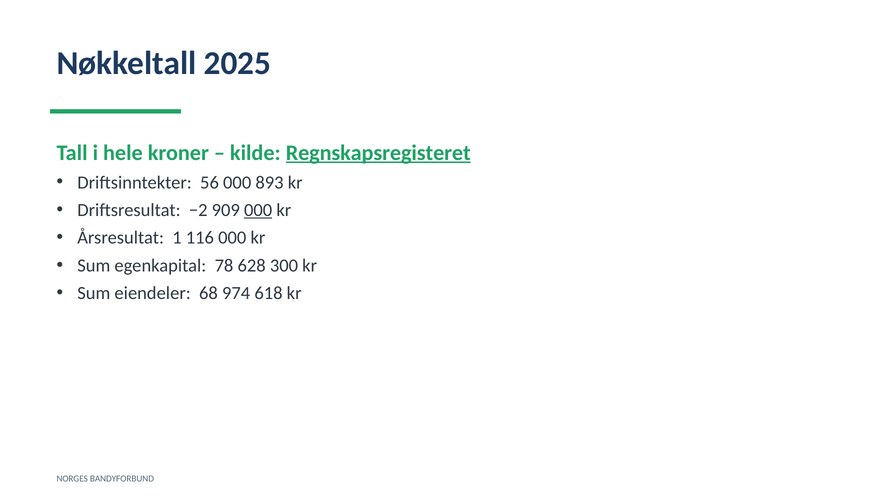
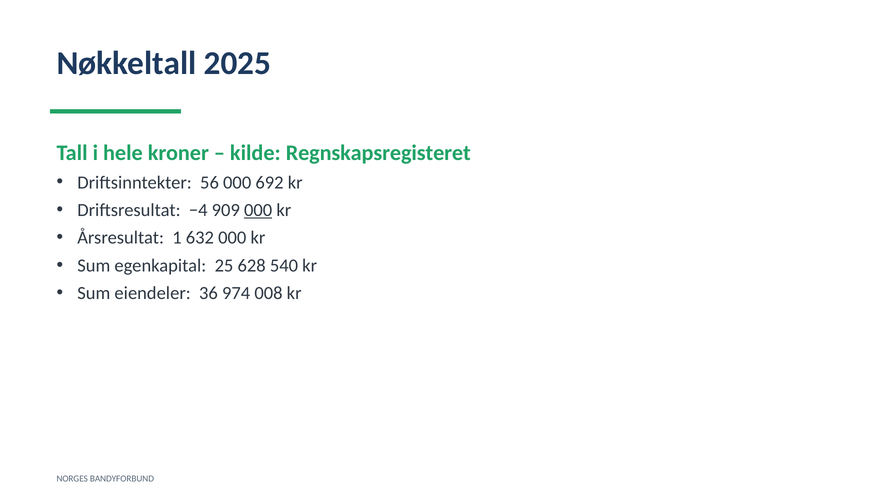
Regnskapsregisteret underline: present -> none
893: 893 -> 692
−2: −2 -> −4
116: 116 -> 632
78: 78 -> 25
300: 300 -> 540
68: 68 -> 36
618: 618 -> 008
